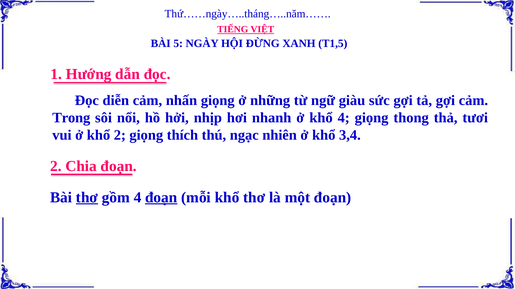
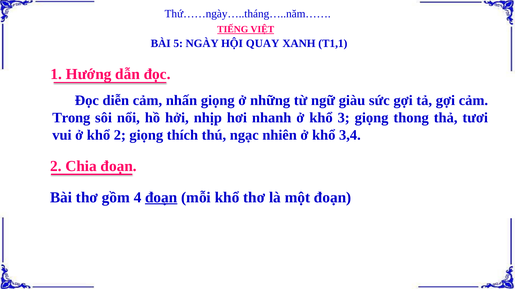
ĐỪNG: ĐỪNG -> QUAY
T1,5: T1,5 -> T1,1
khổ 4: 4 -> 3
thơ at (87, 198) underline: present -> none
